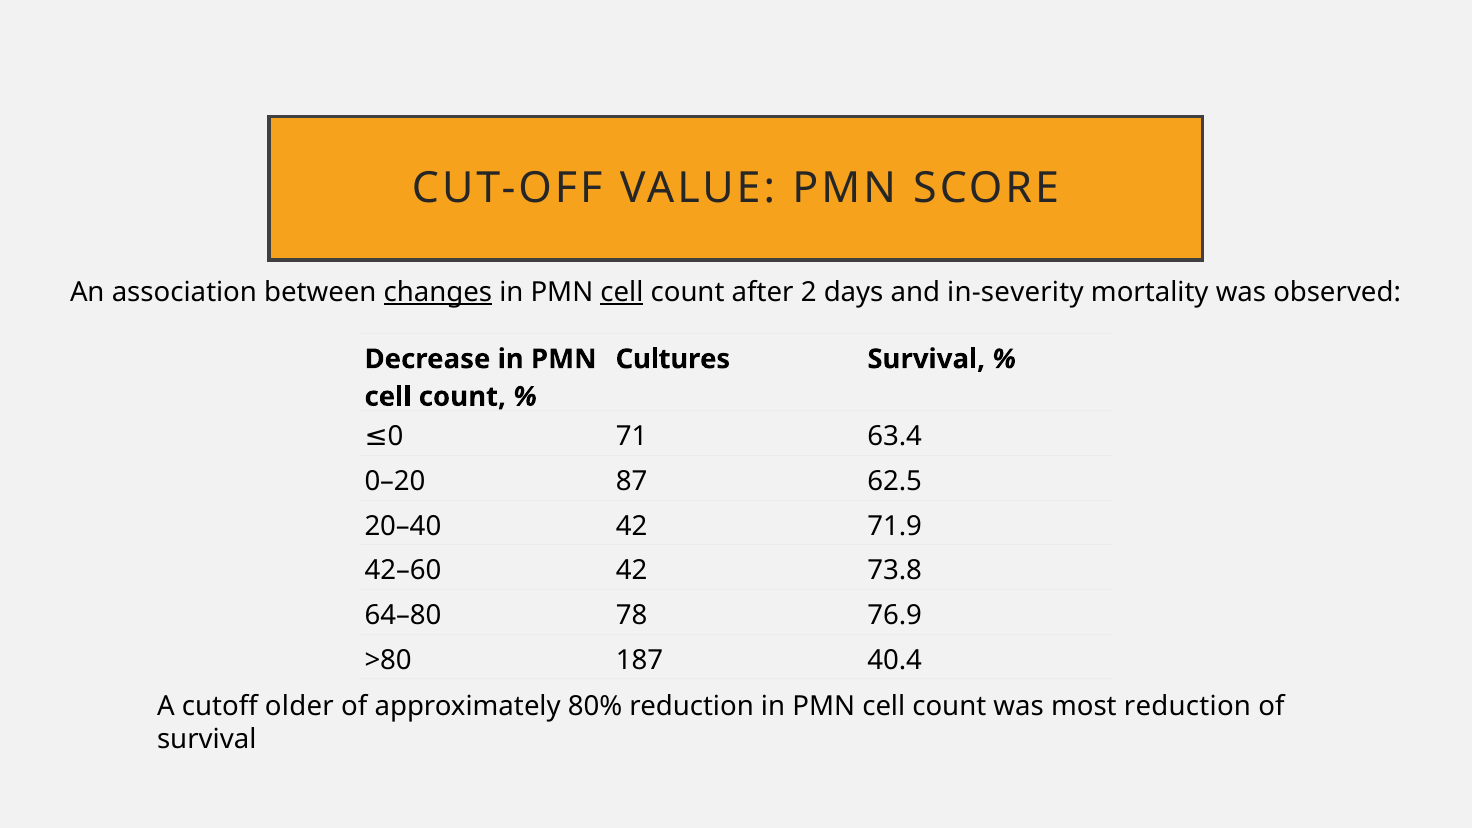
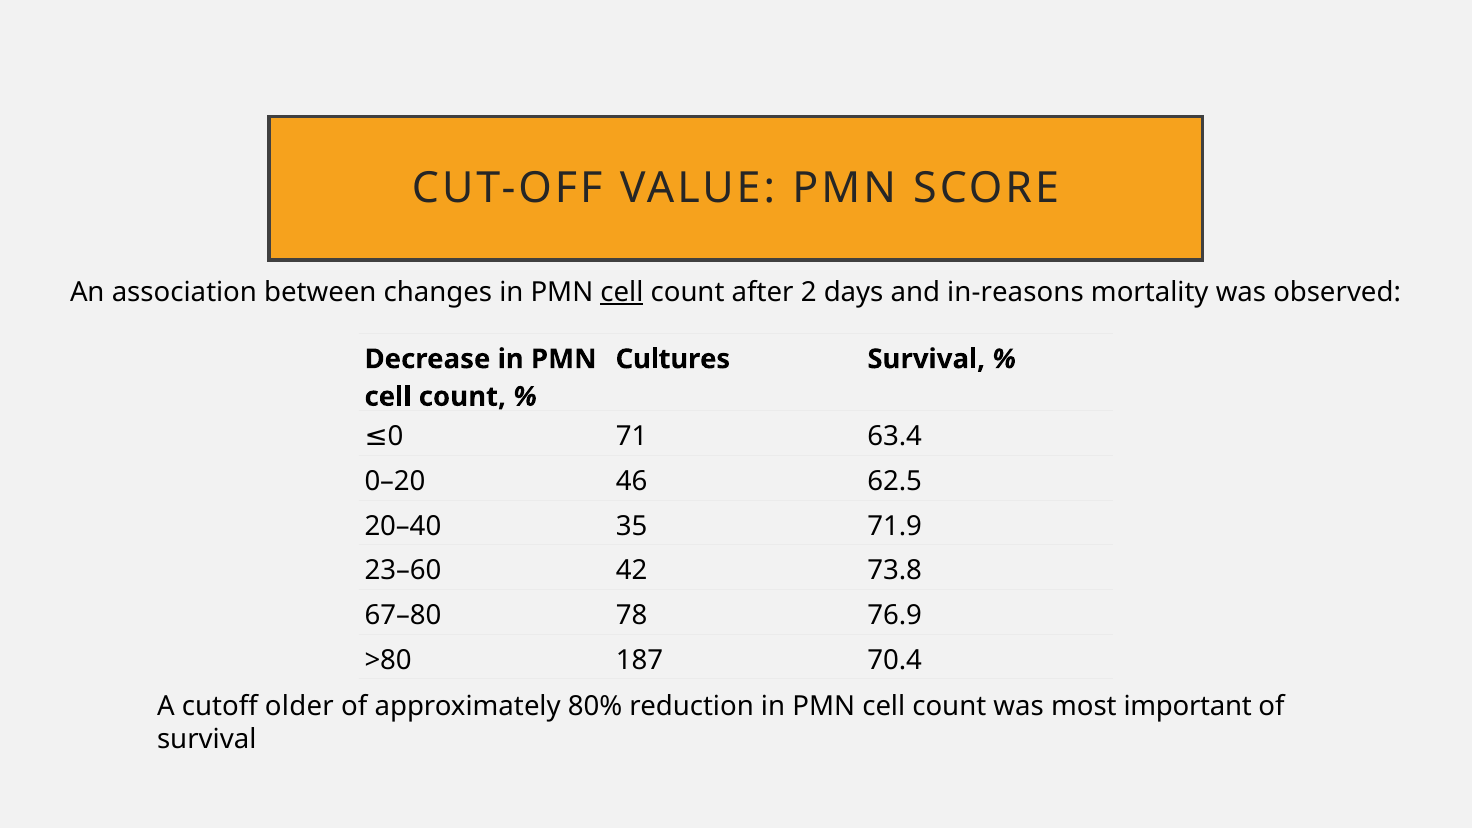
changes underline: present -> none
in-severity: in-severity -> in-reasons
87: 87 -> 46
20–40 42: 42 -> 35
42–60: 42–60 -> 23–60
64–80: 64–80 -> 67–80
40.4: 40.4 -> 70.4
most reduction: reduction -> important
